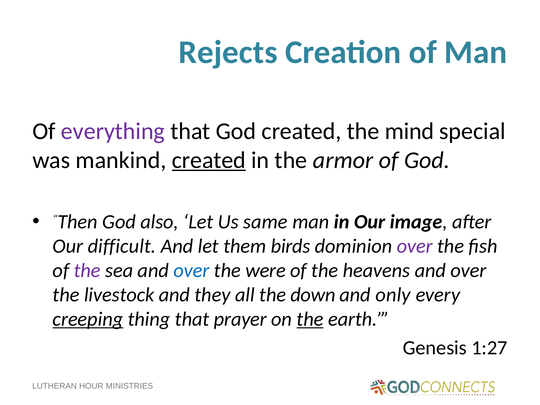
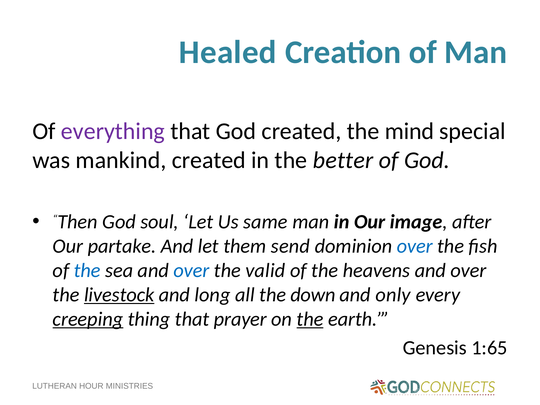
Rejects: Rejects -> Healed
created at (209, 160) underline: present -> none
armor: armor -> better
also: also -> soul
difficult: difficult -> partake
birds: birds -> send
over at (415, 246) colour: purple -> blue
the at (87, 270) colour: purple -> blue
were: were -> valid
livestock underline: none -> present
they: they -> long
1:27: 1:27 -> 1:65
